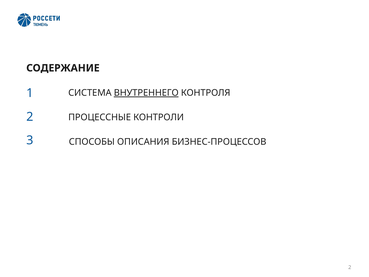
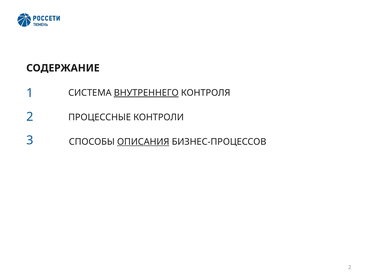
ОПИСАНИЯ underline: none -> present
